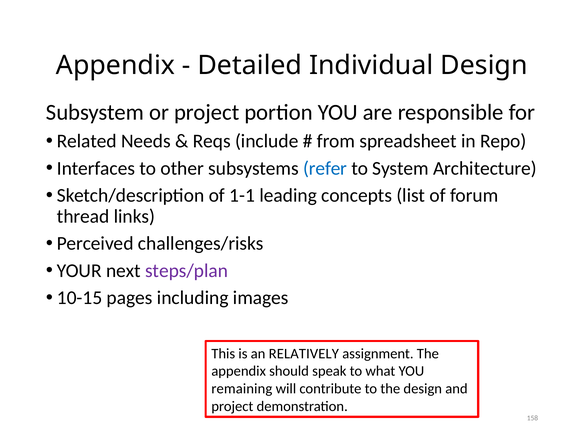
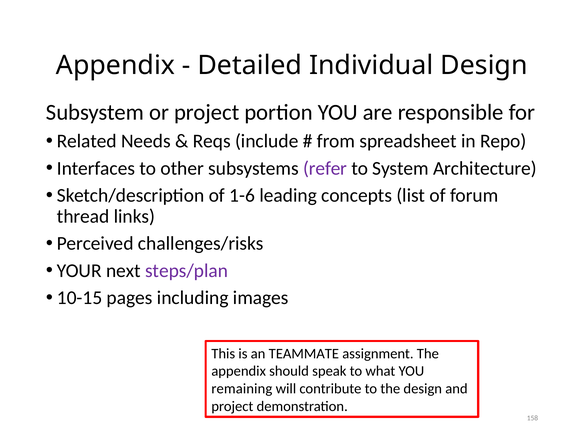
refer colour: blue -> purple
1-1: 1-1 -> 1-6
RELATIVELY: RELATIVELY -> TEAMMATE
